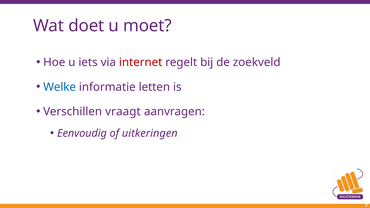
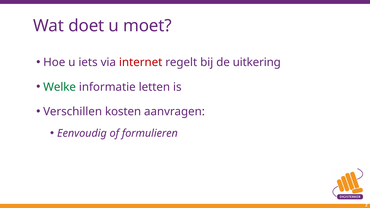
zoekveld: zoekveld -> uitkering
Welke colour: blue -> green
vraagt: vraagt -> kosten
uitkeringen: uitkeringen -> formulieren
